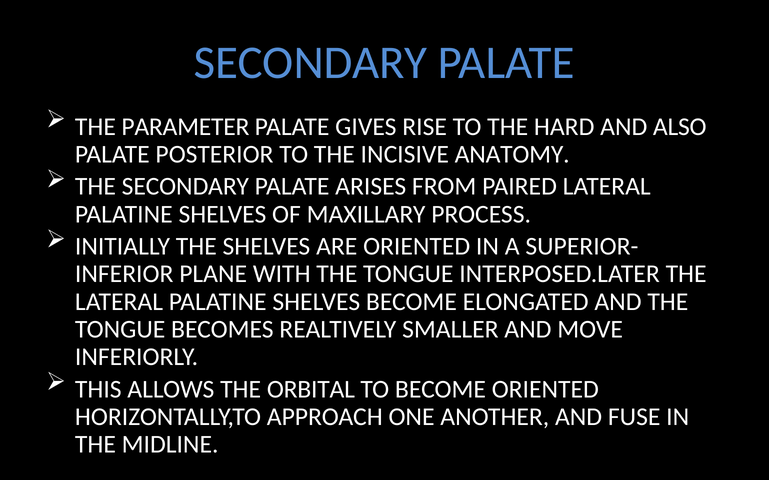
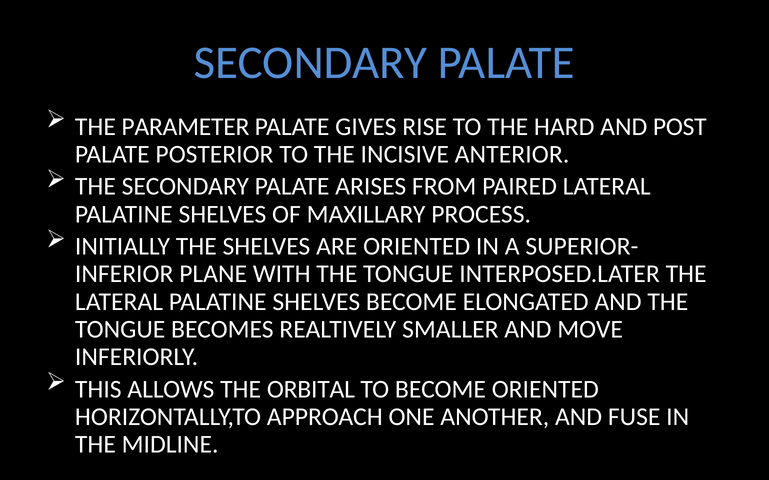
ALSO: ALSO -> POST
ANATOMY: ANATOMY -> ANTERIOR
